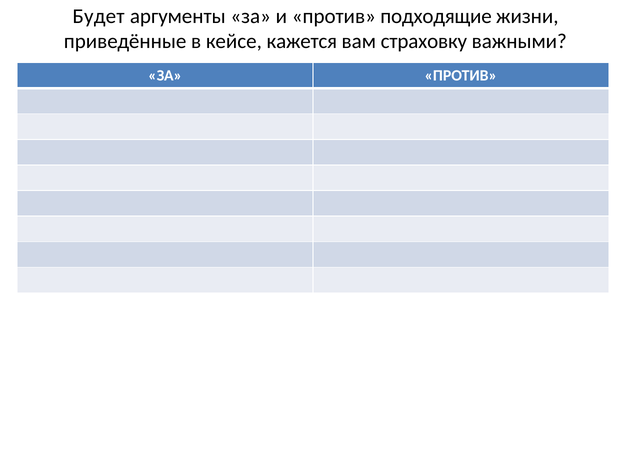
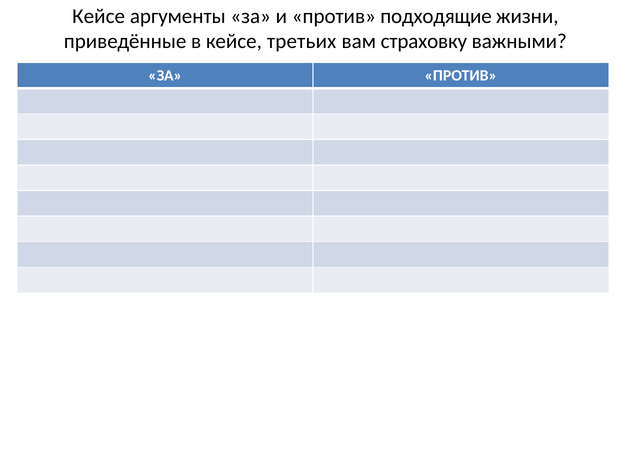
Будет at (99, 16): Будет -> Кейсе
кажется: кажется -> третьих
